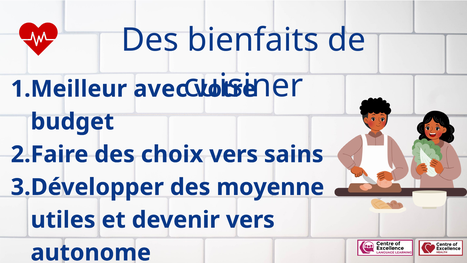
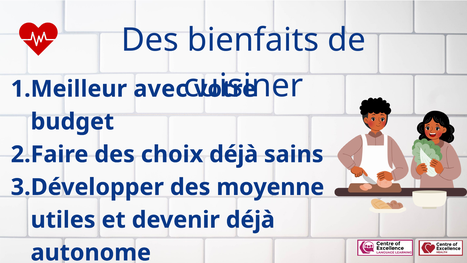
choix vers: vers -> déjà
devenir vers: vers -> déjà
